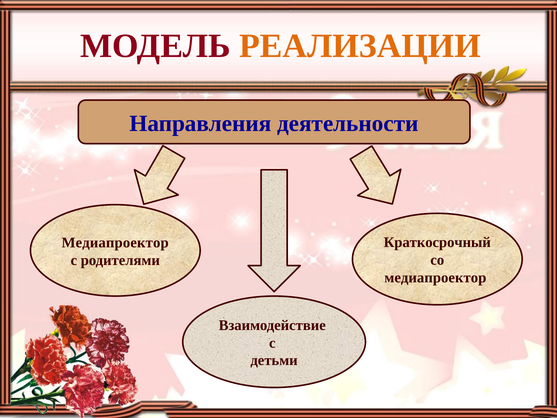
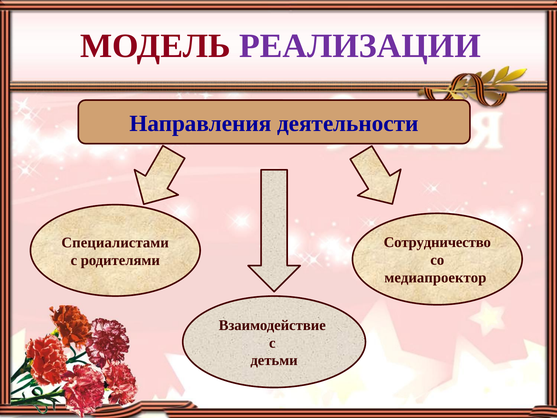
РЕАЛИЗАЦИИ colour: orange -> purple
Краткосрочный: Краткосрочный -> Сотрудничество
Медиапроектор at (115, 242): Медиапроектор -> Специалистами
